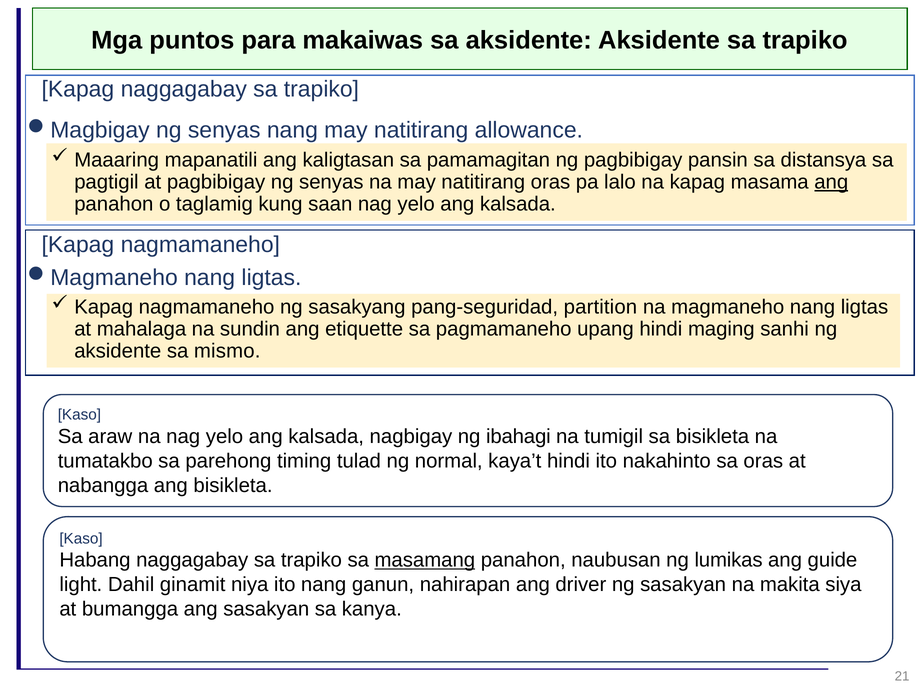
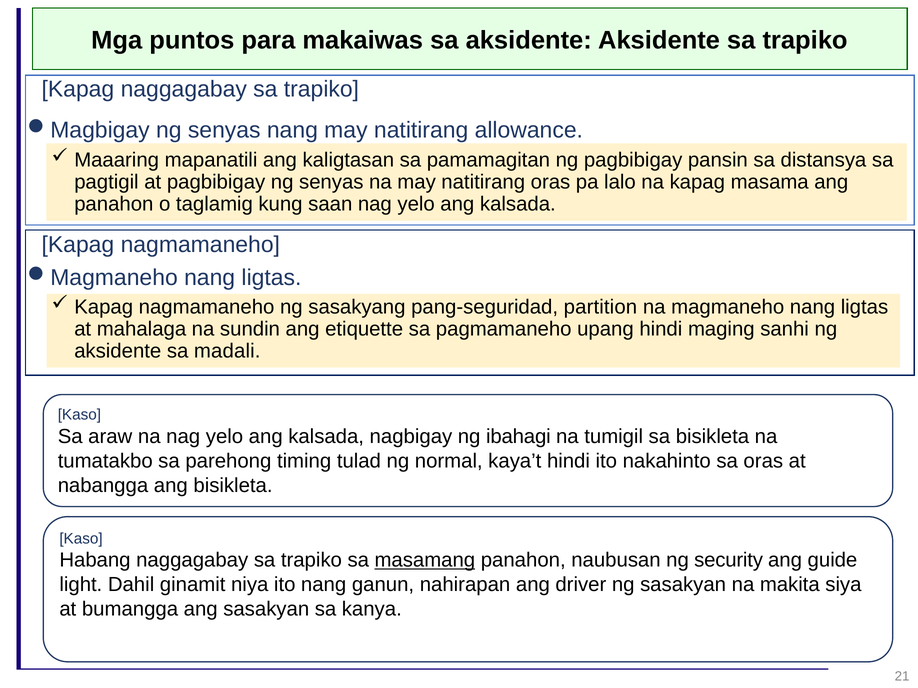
ang at (831, 182) underline: present -> none
mismo: mismo -> madali
lumikas: lumikas -> security
